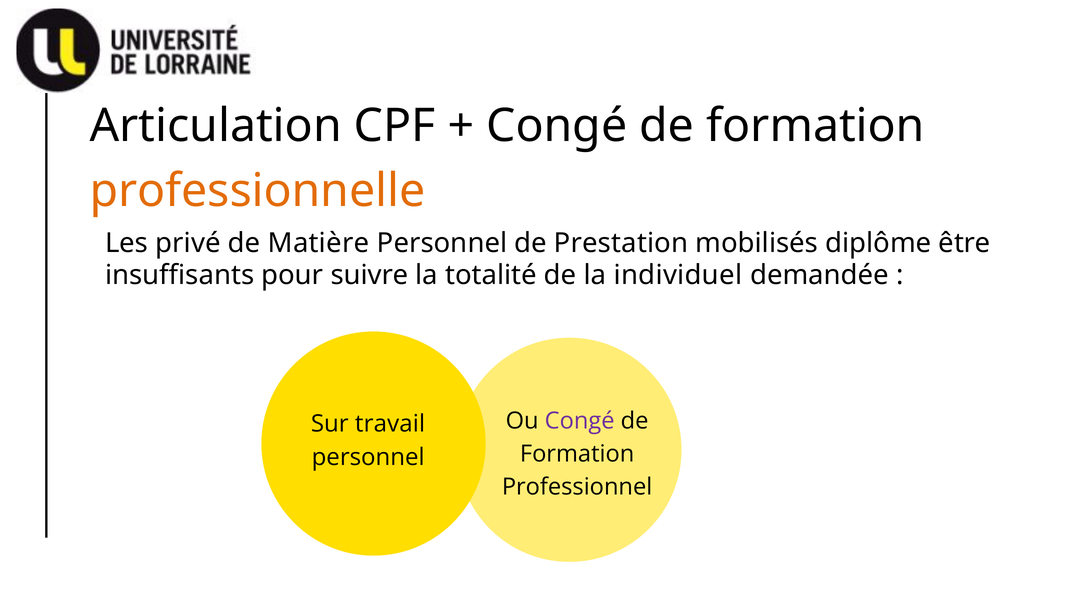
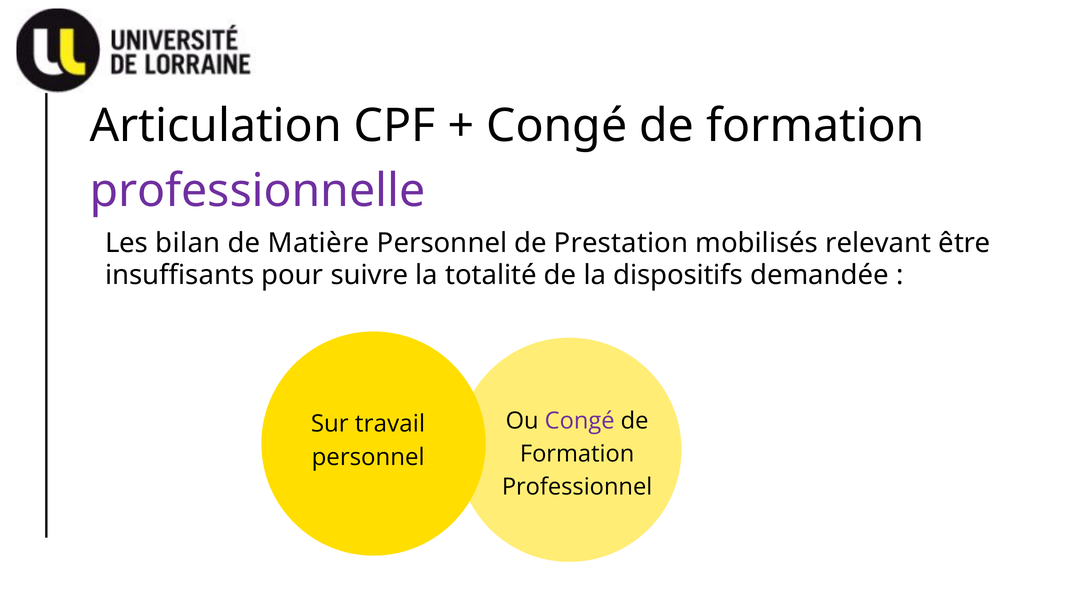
professionnelle colour: orange -> purple
privé: privé -> bilan
diplôme: diplôme -> relevant
individuel: individuel -> dispositifs
